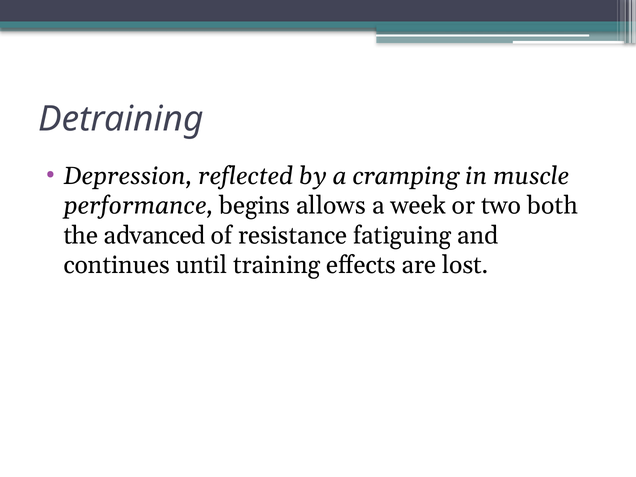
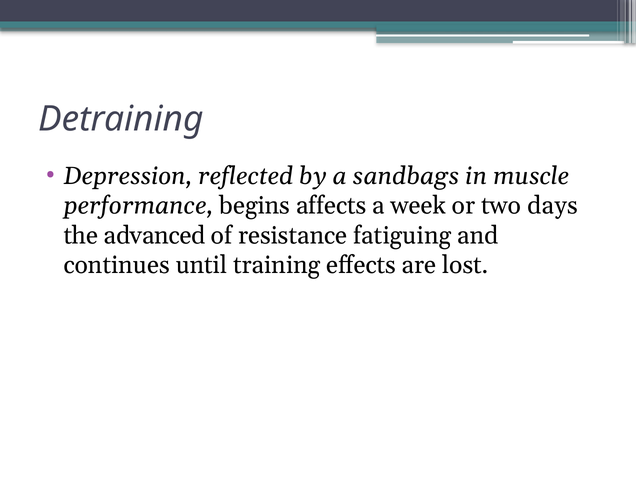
cramping: cramping -> sandbags
allows: allows -> affects
both: both -> days
